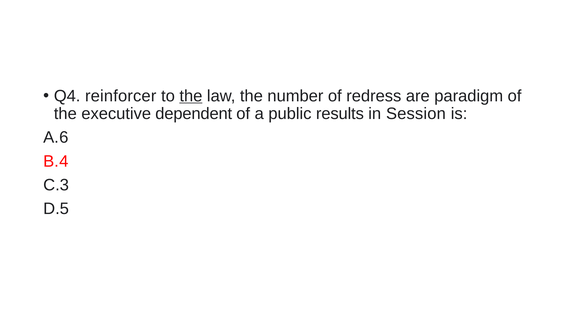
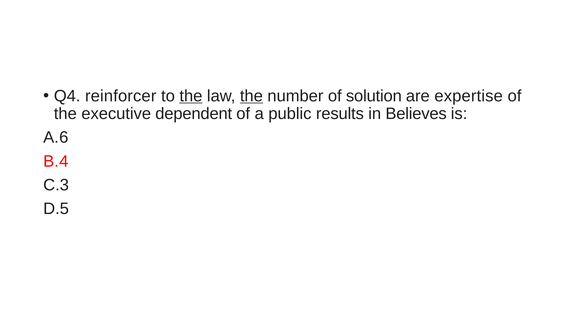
the at (251, 96) underline: none -> present
redress: redress -> solution
paradigm: paradigm -> expertise
Session: Session -> Believes
